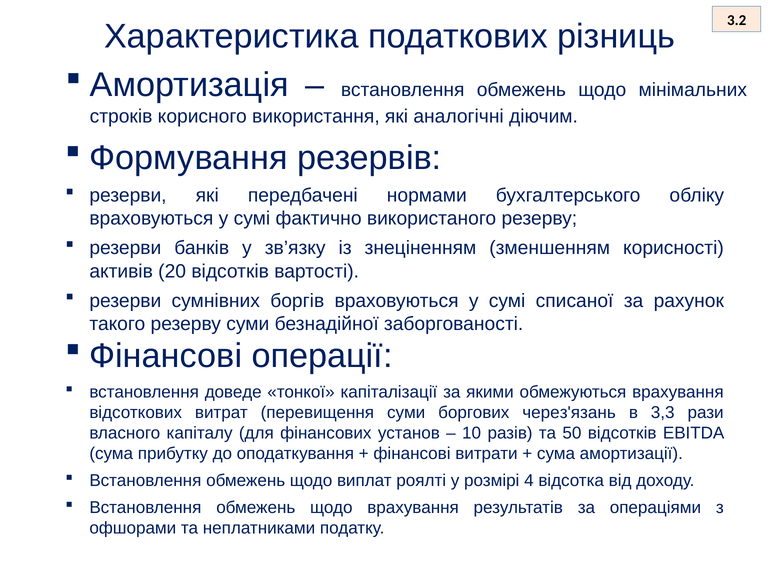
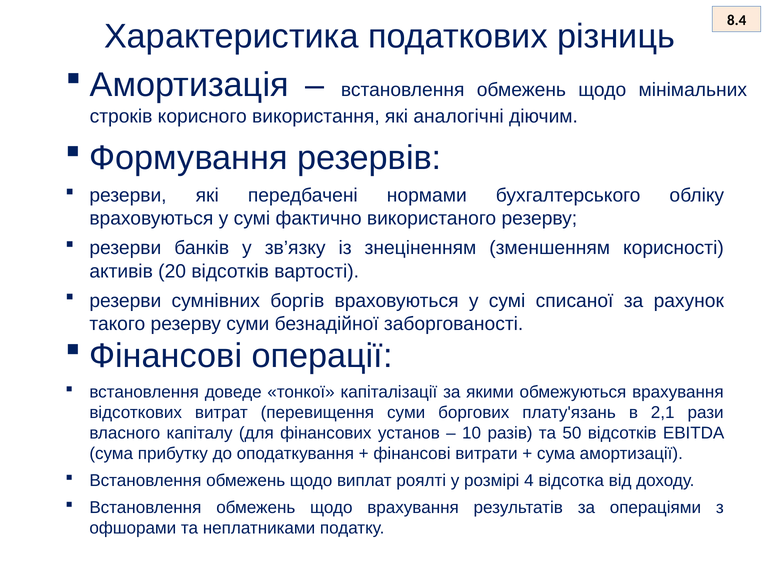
3.2: 3.2 -> 8.4
через'язань: через'язань -> плату'язань
3,3: 3,3 -> 2,1
